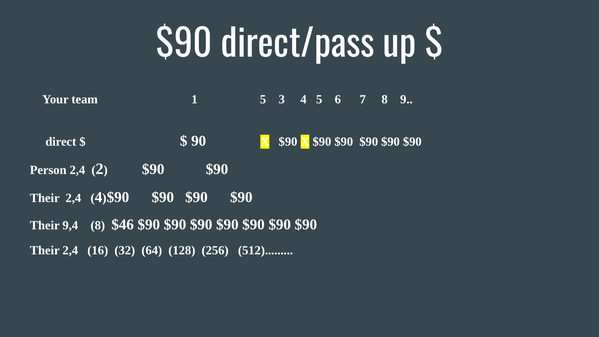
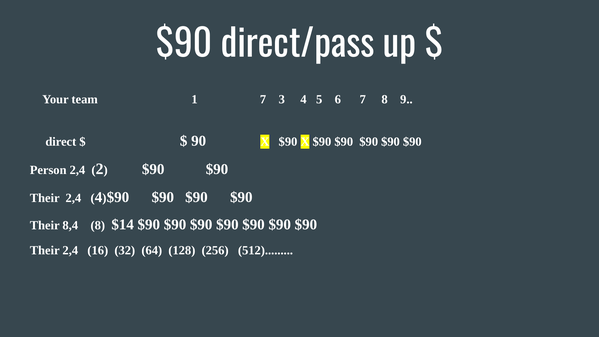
1 5: 5 -> 7
9,4: 9,4 -> 8,4
$46: $46 -> $14
